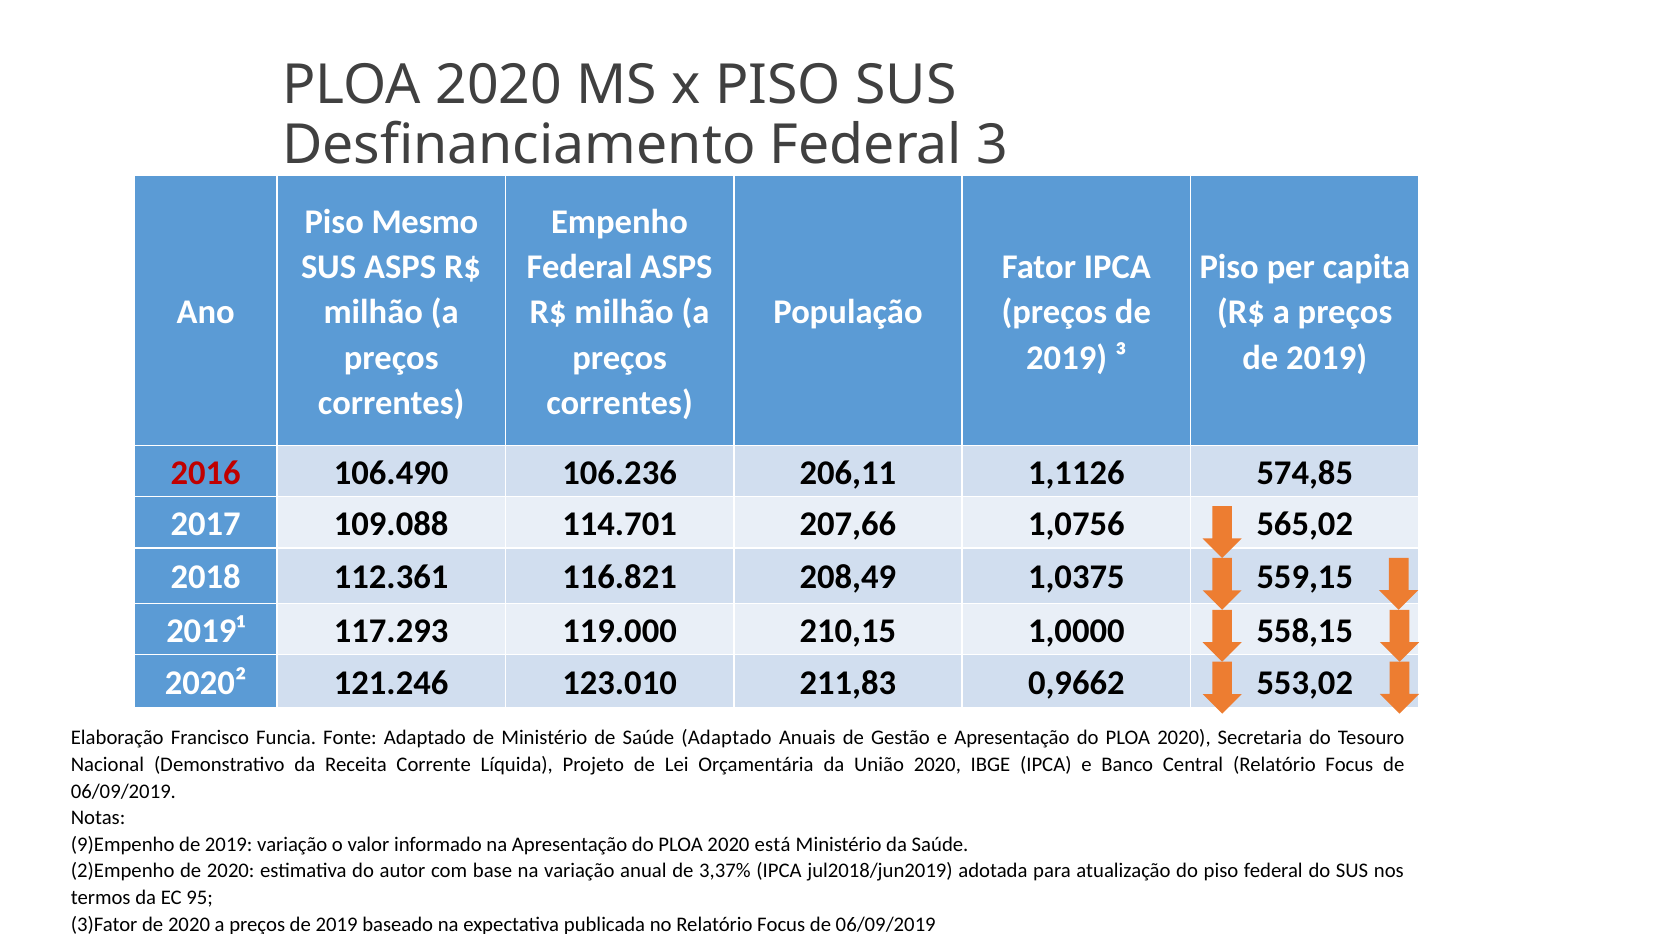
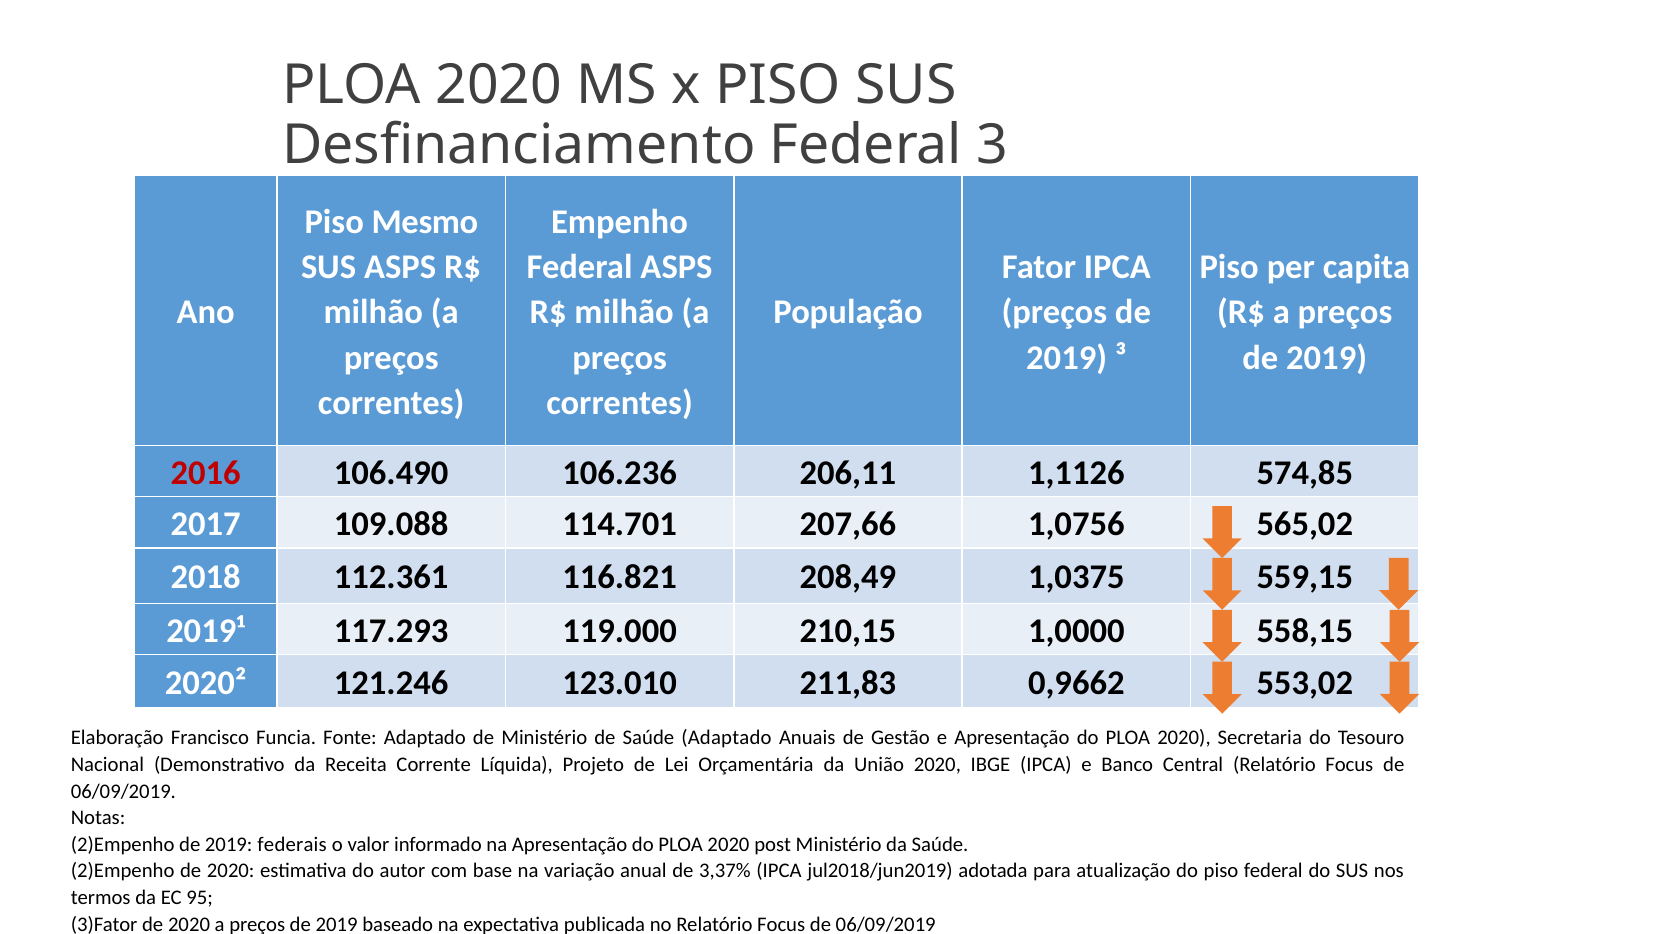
9)Empenho at (123, 844): 9)Empenho -> 2)Empenho
2019 variação: variação -> federais
está: está -> post
